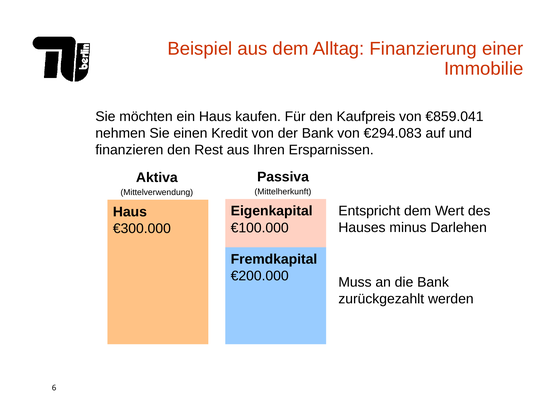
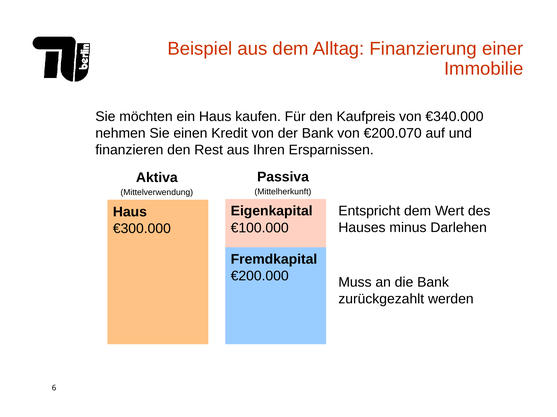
€859.041: €859.041 -> €340.000
€294.083: €294.083 -> €200.070
